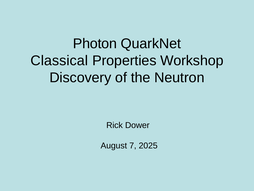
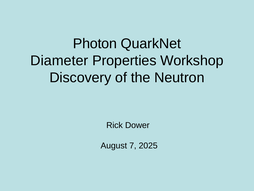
Classical: Classical -> Diameter
